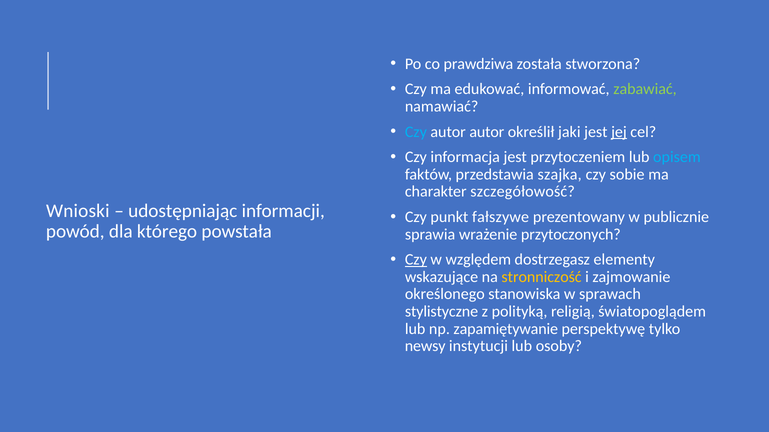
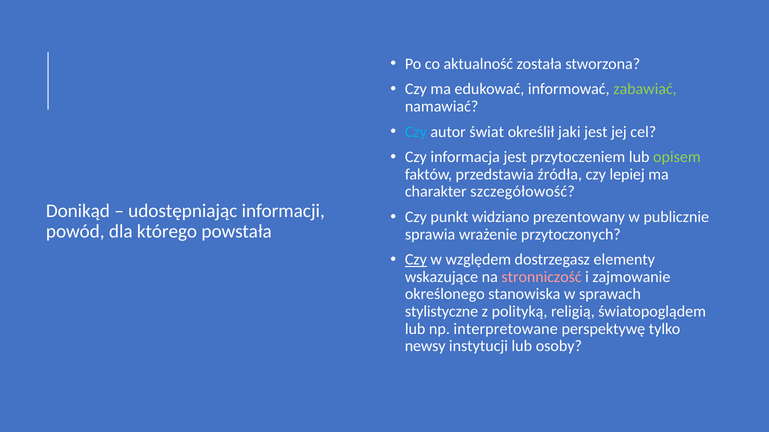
prawdziwa: prawdziwa -> aktualność
autor autor: autor -> świat
jej underline: present -> none
opisem colour: light blue -> light green
szajka: szajka -> źródła
sobie: sobie -> lepiej
Wnioski: Wnioski -> Donikąd
fałszywe: fałszywe -> widziano
stronniczość colour: yellow -> pink
zapamiętywanie: zapamiętywanie -> interpretowane
